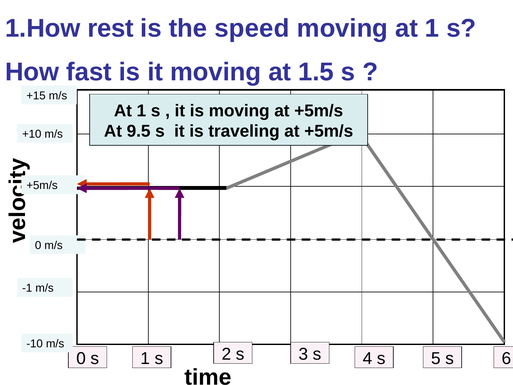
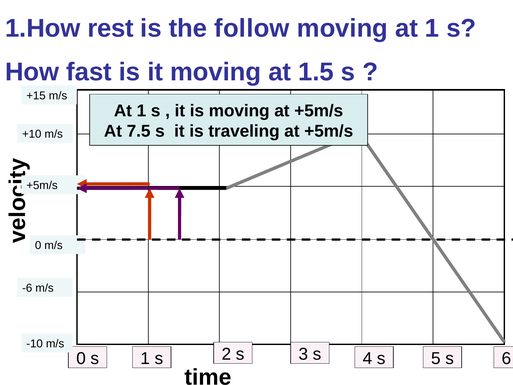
speed: speed -> follow
9.5: 9.5 -> 7.5
-1: -1 -> -6
